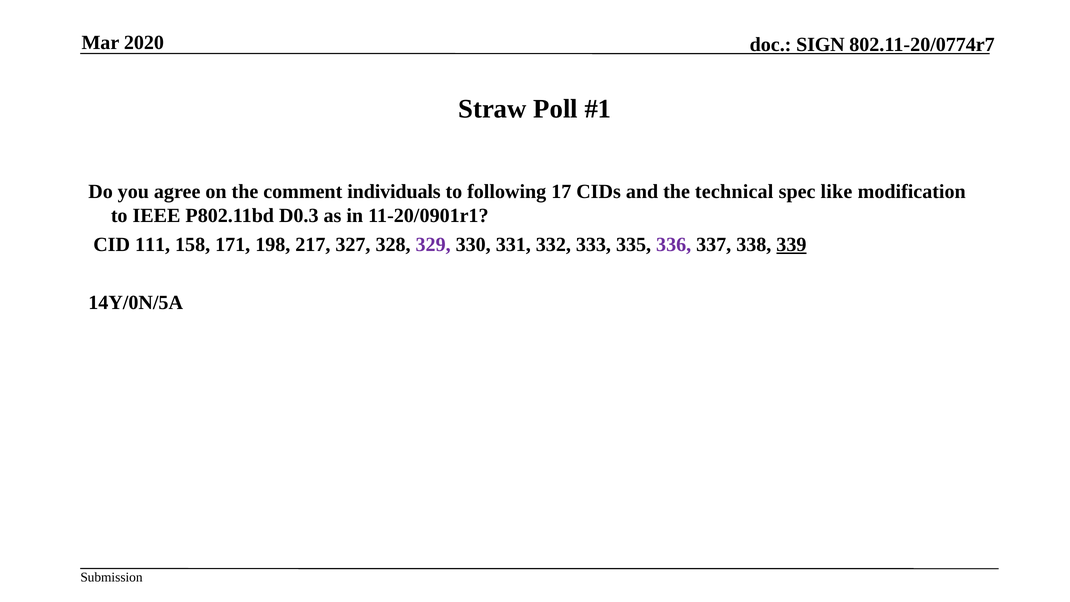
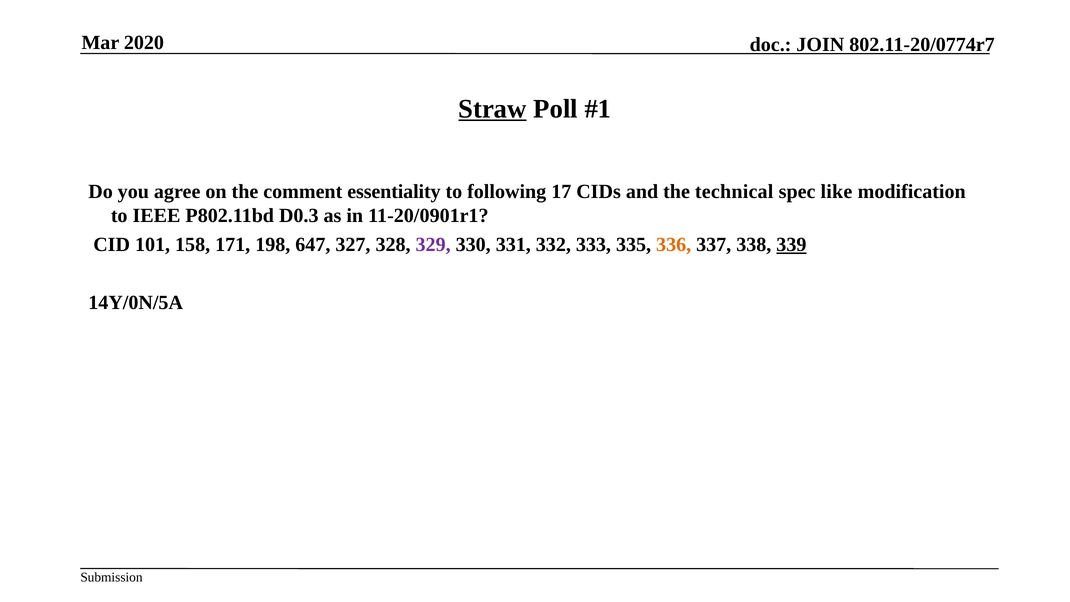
SIGN: SIGN -> JOIN
Straw underline: none -> present
individuals: individuals -> essentiality
111: 111 -> 101
217: 217 -> 647
336 colour: purple -> orange
